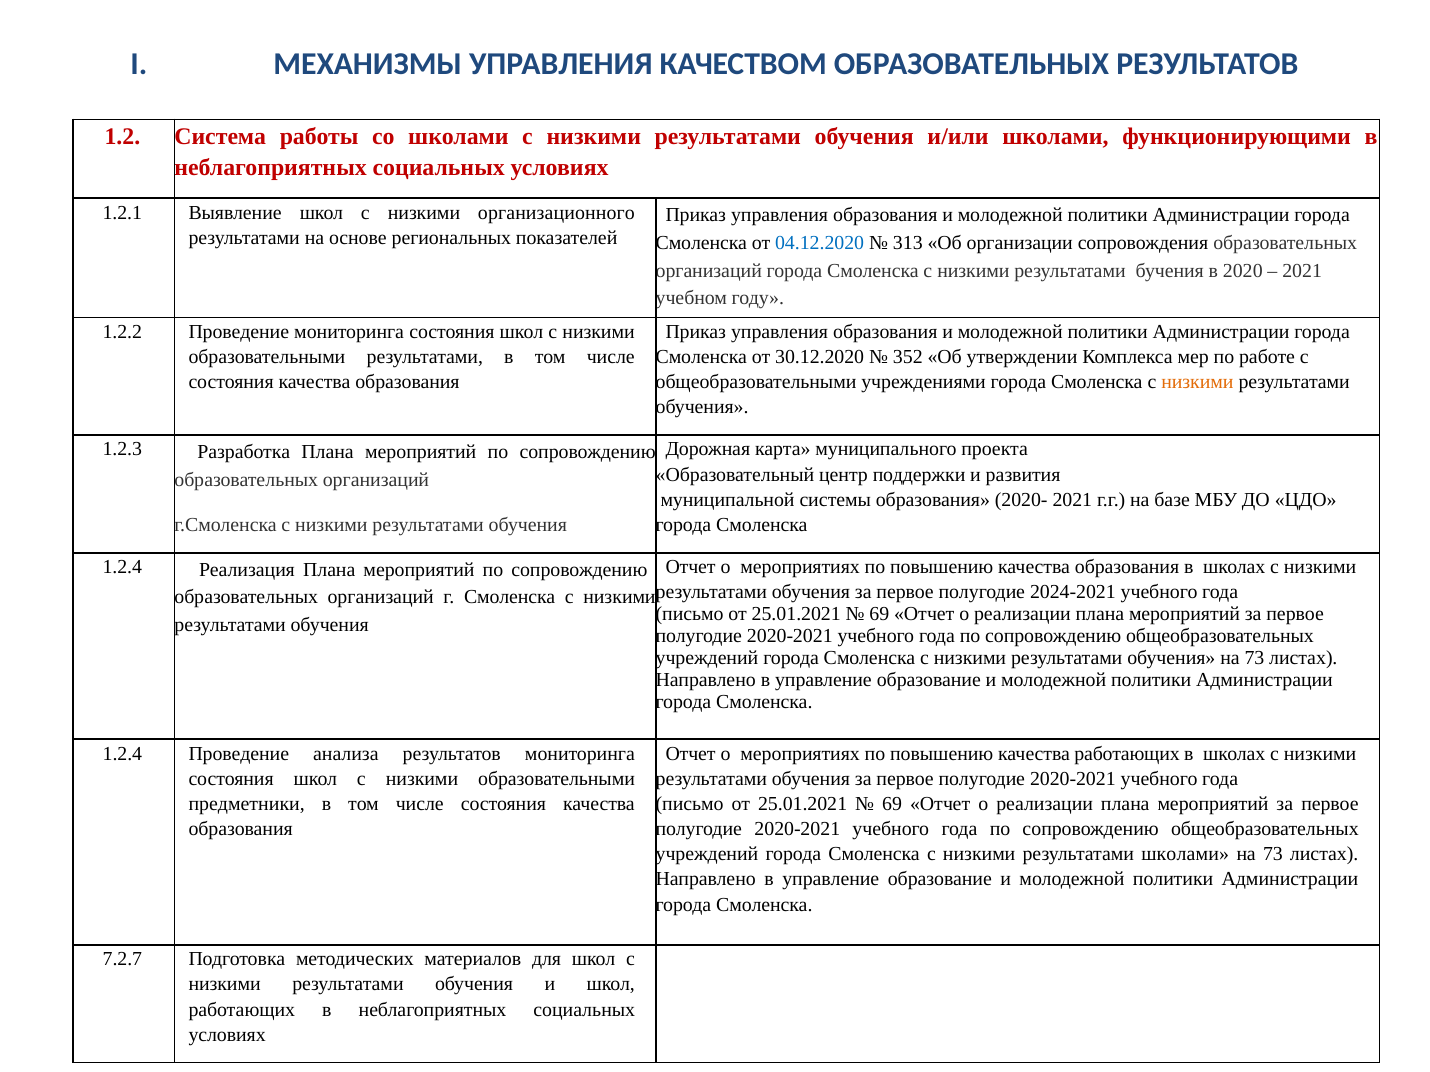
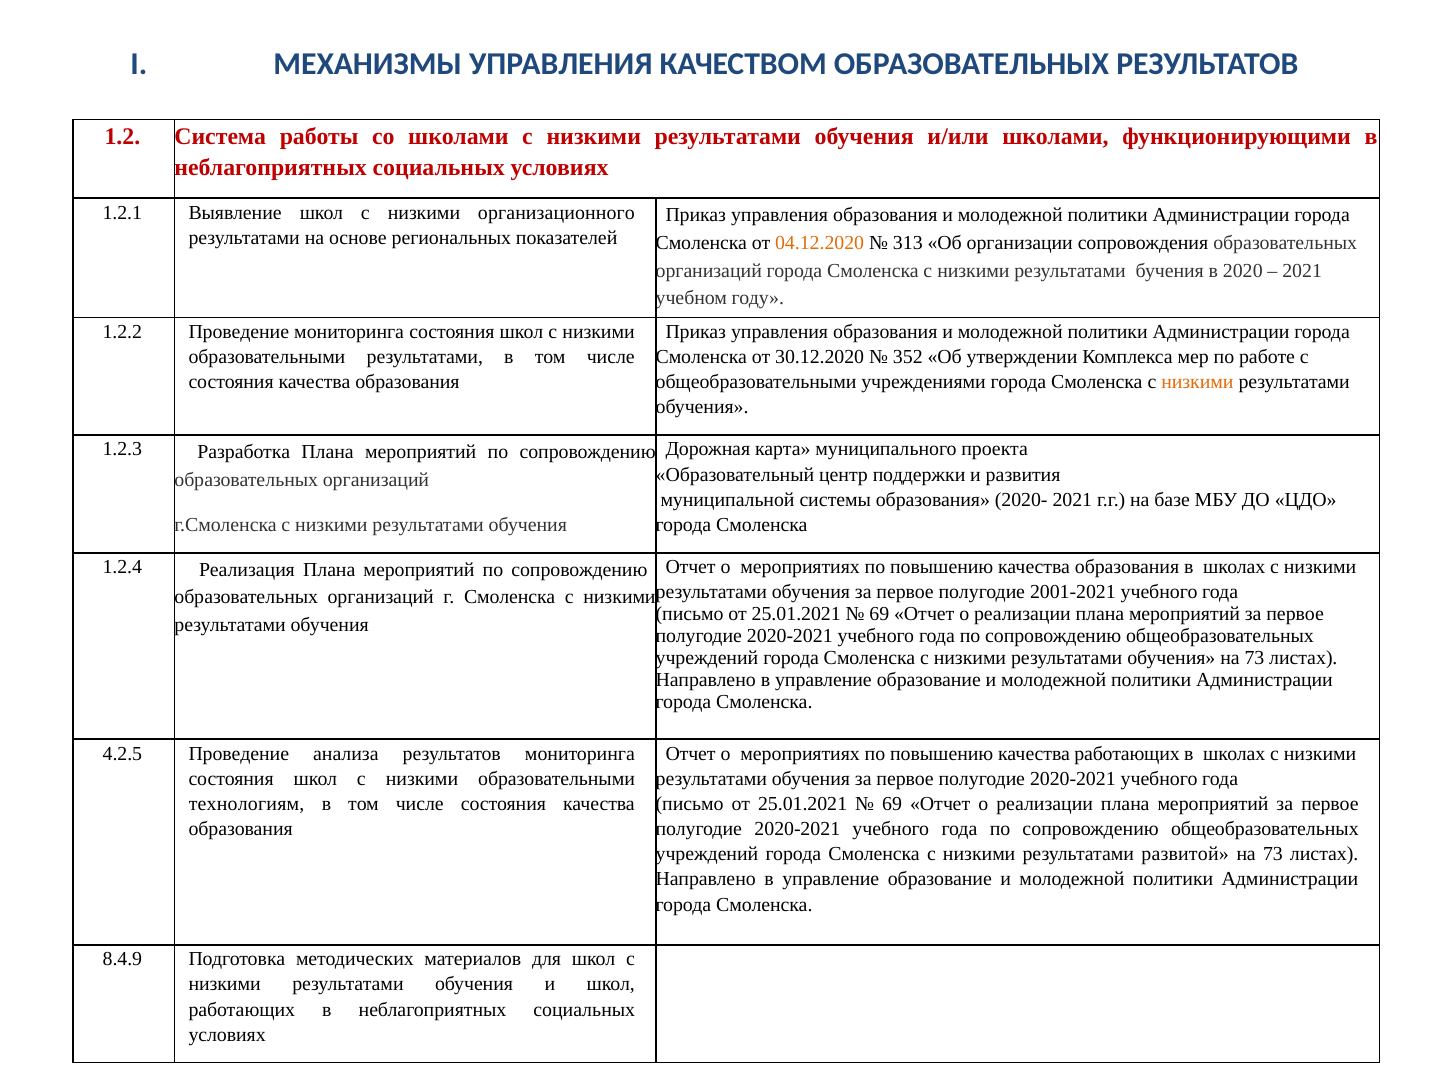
04.12.2020 colour: blue -> orange
2024-2021: 2024-2021 -> 2001-2021
1.2.4 at (122, 754): 1.2.4 -> 4.2.5
предметники: предметники -> технологиям
результатами школами: школами -> развитой
7.2.7: 7.2.7 -> 8.4.9
